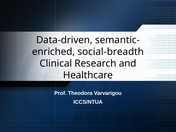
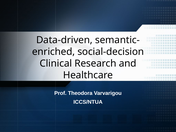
social-breadth: social-breadth -> social-decision
